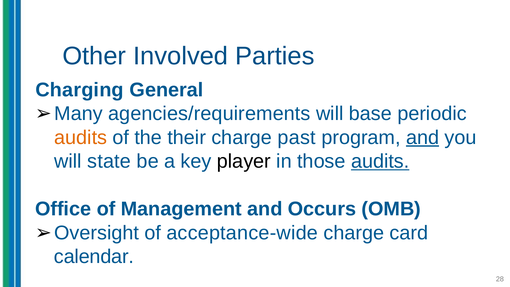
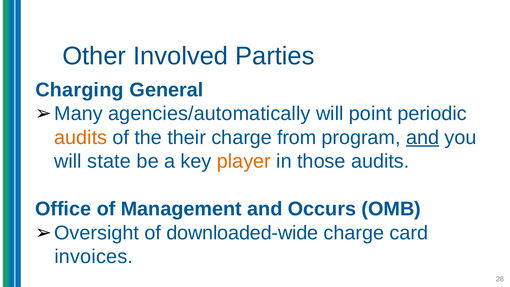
agencies/requirements: agencies/requirements -> agencies/automatically
base: base -> point
past: past -> from
player colour: black -> orange
audits at (380, 161) underline: present -> none
acceptance-wide: acceptance-wide -> downloaded-wide
calendar: calendar -> invoices
